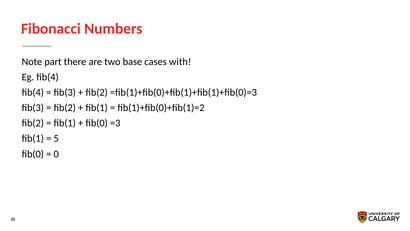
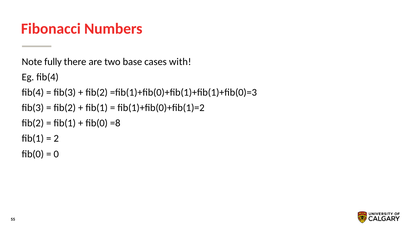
part: part -> fully
=3: =3 -> =8
5: 5 -> 2
